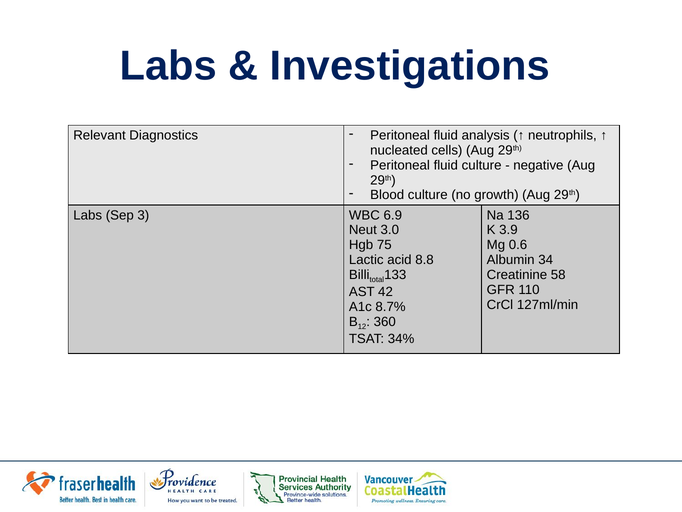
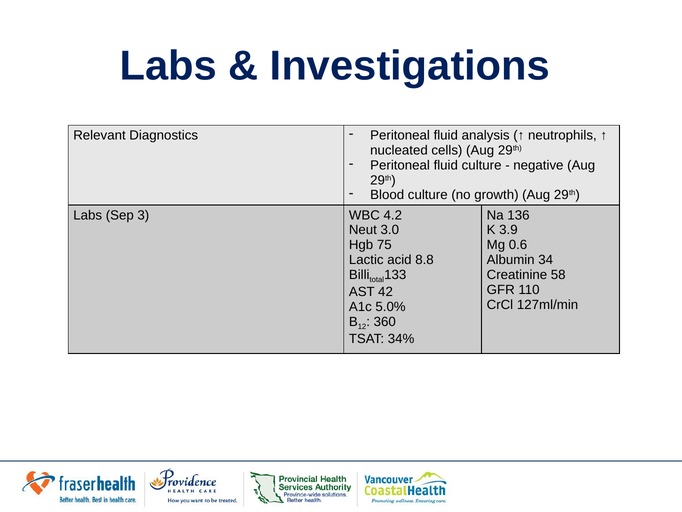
6.9: 6.9 -> 4.2
8.7%: 8.7% -> 5.0%
